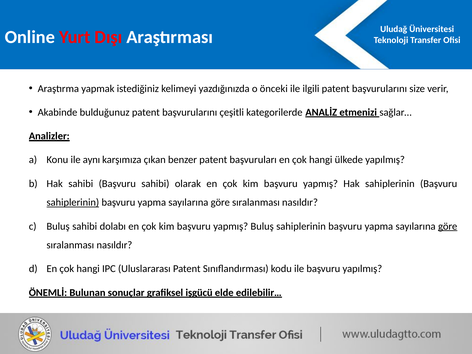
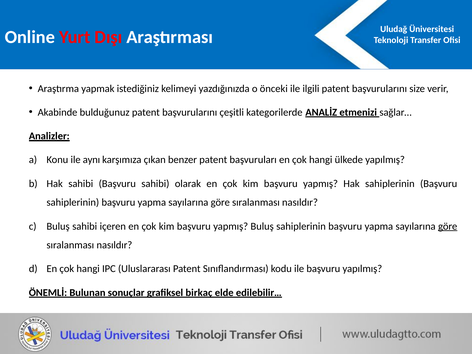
sahiplerinin at (73, 202) underline: present -> none
dolabı: dolabı -> içeren
işgücü: işgücü -> birkaç
